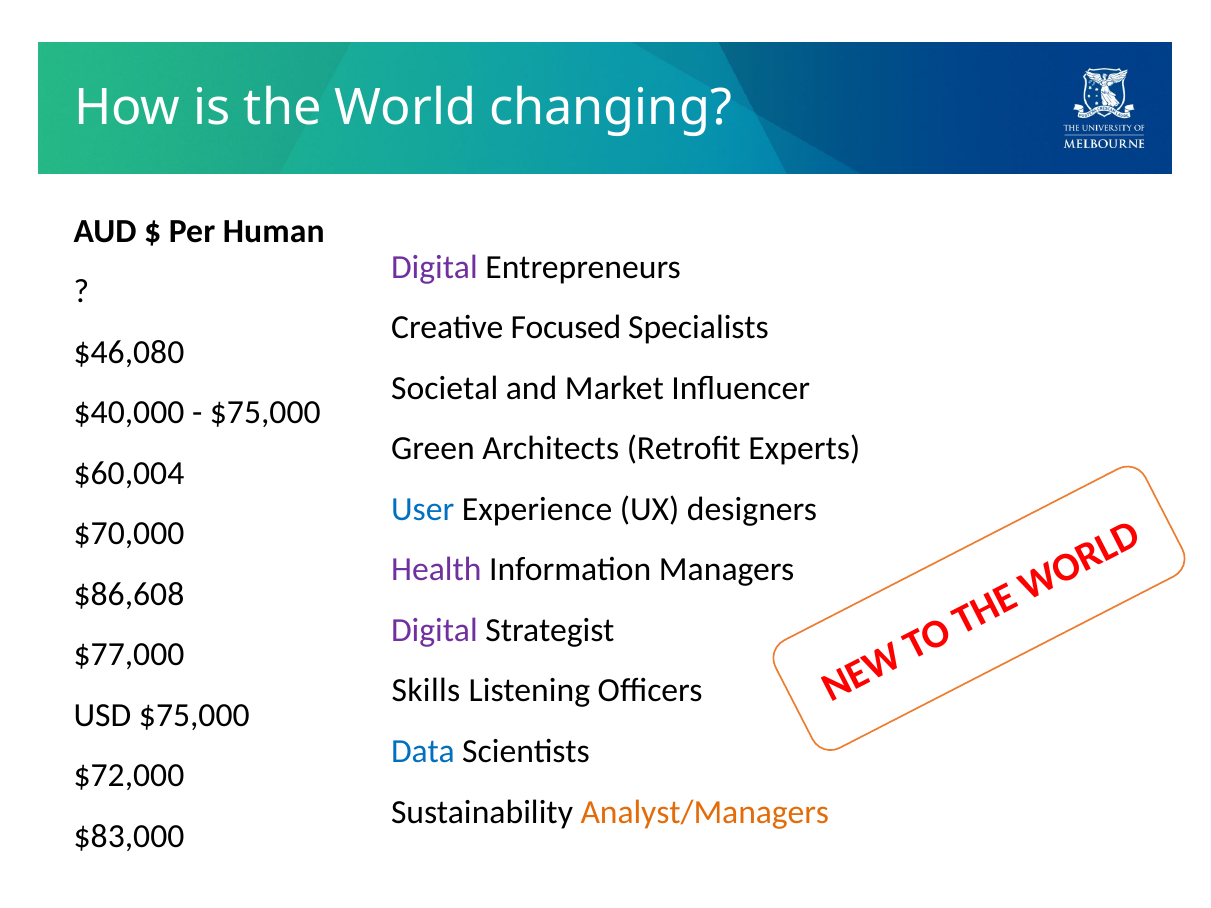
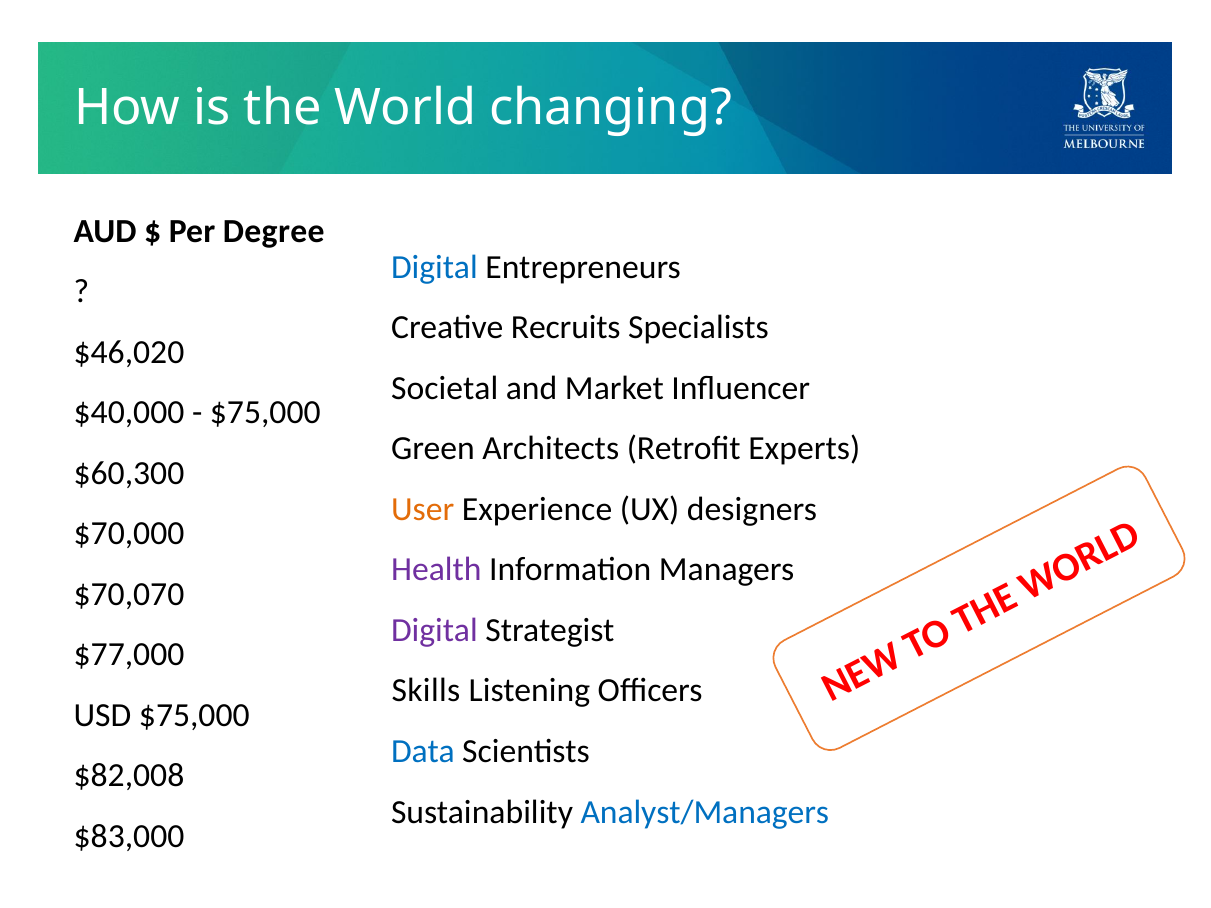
Human: Human -> Degree
Digital at (434, 267) colour: purple -> blue
Focused: Focused -> Recruits
$46,080: $46,080 -> $46,020
$60,004: $60,004 -> $60,300
User colour: blue -> orange
$86,608: $86,608 -> $70,070
$72,000: $72,000 -> $82,008
Analyst/Managers colour: orange -> blue
